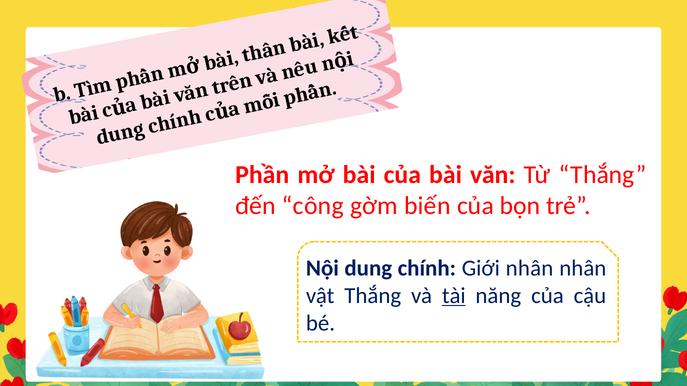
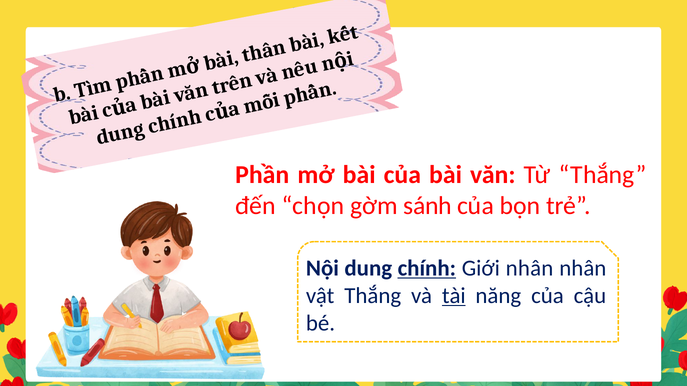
công: công -> chọn
biến: biến -> sánh
chính underline: none -> present
